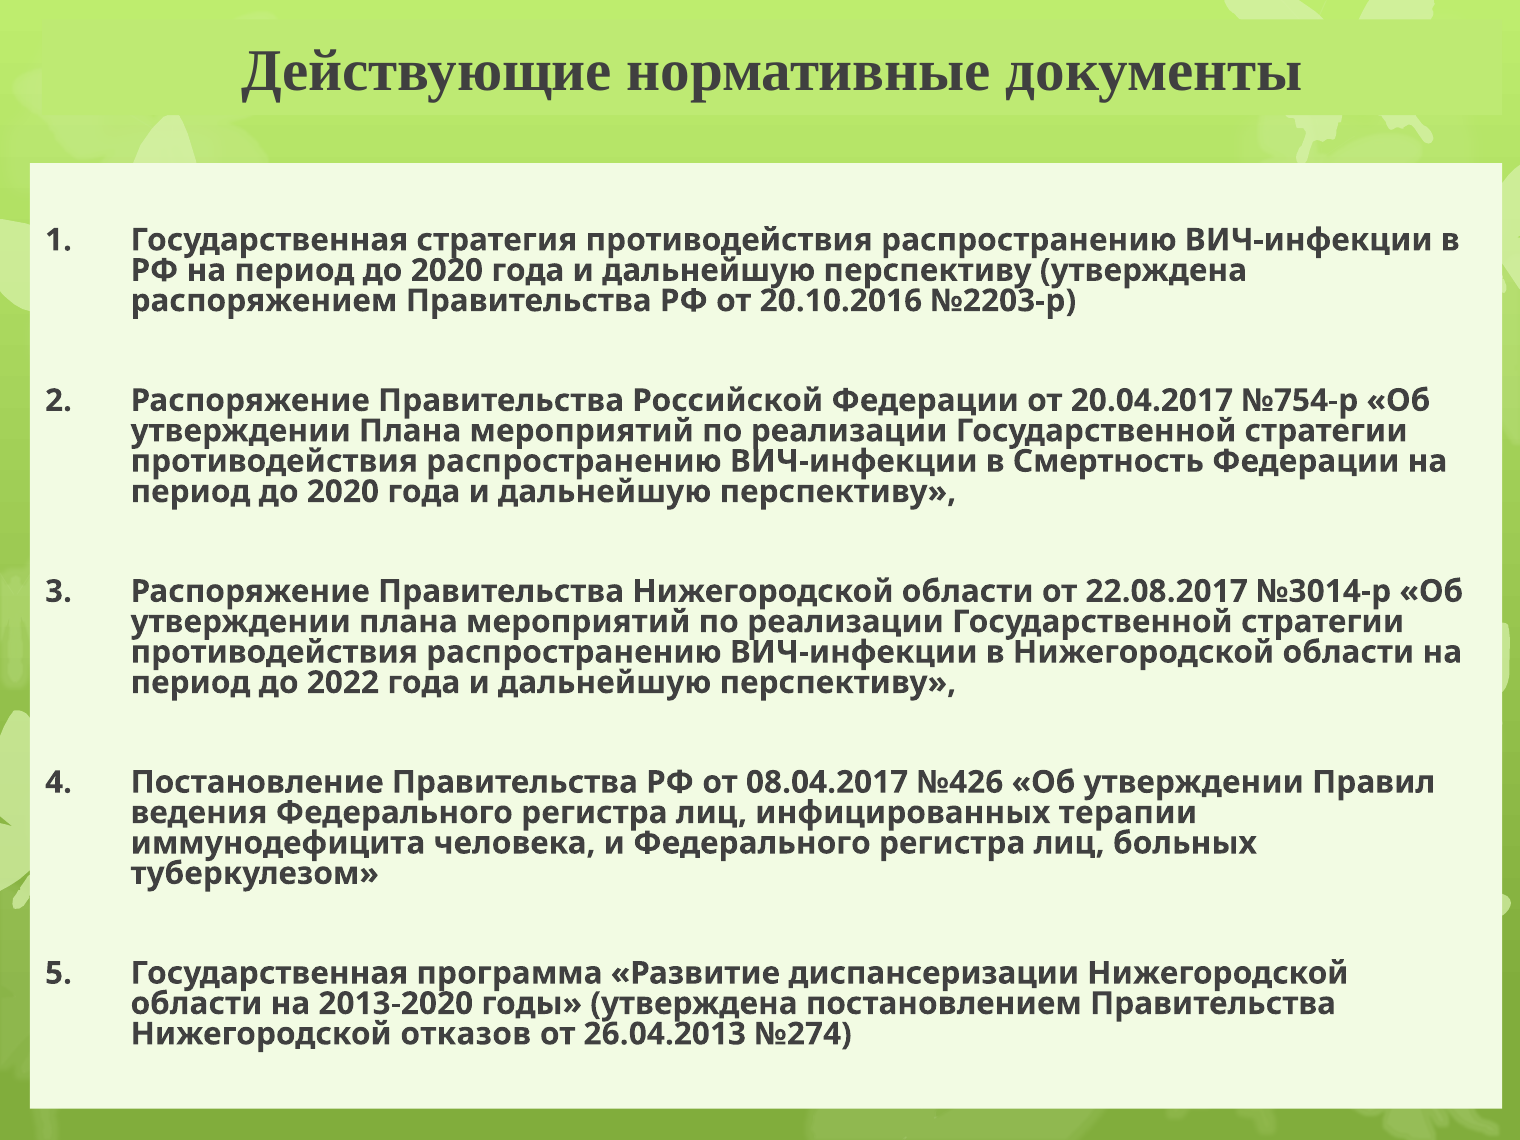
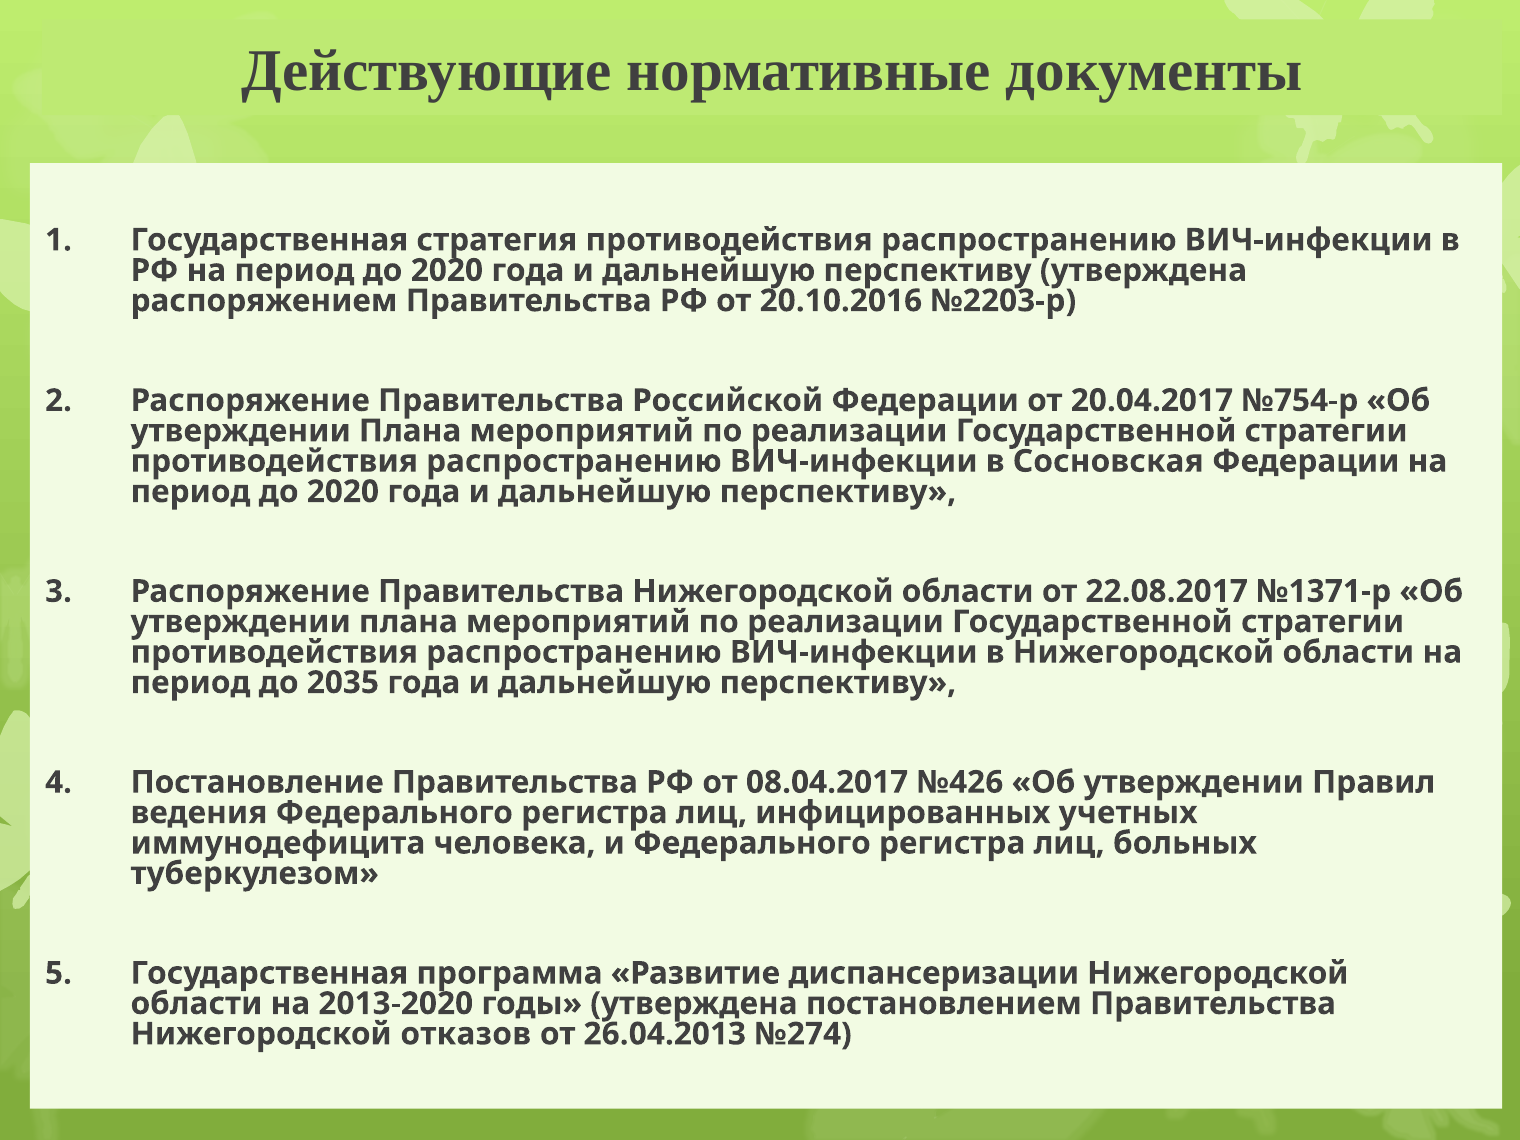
Смертность: Смертность -> Сосновская
№3014-р: №3014-р -> №1371-р
2022: 2022 -> 2035
терапии: терапии -> учетных
